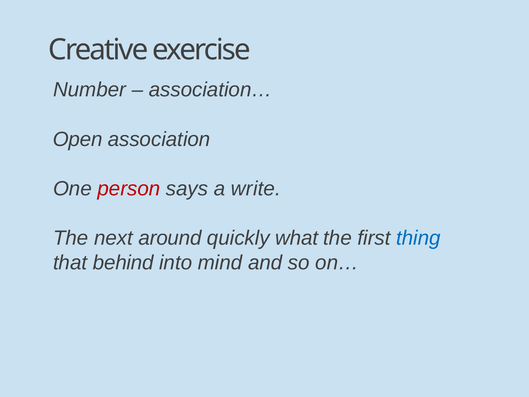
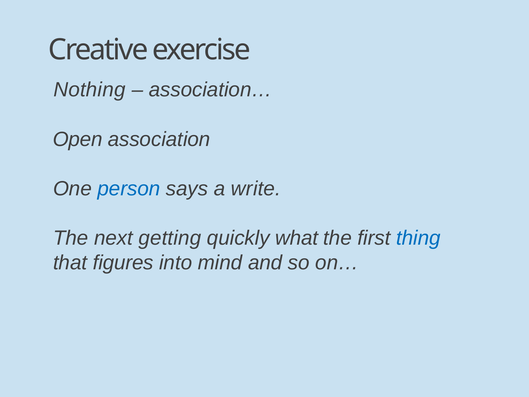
Number: Number -> Nothing
person colour: red -> blue
around: around -> getting
behind: behind -> figures
